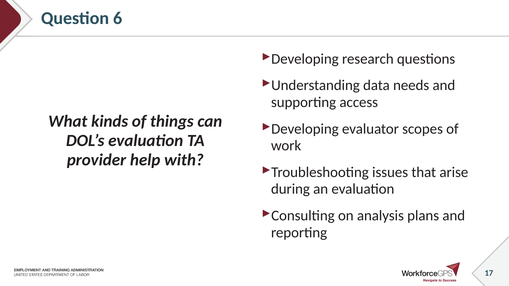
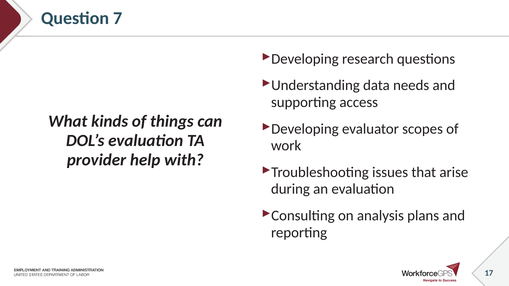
6: 6 -> 7
